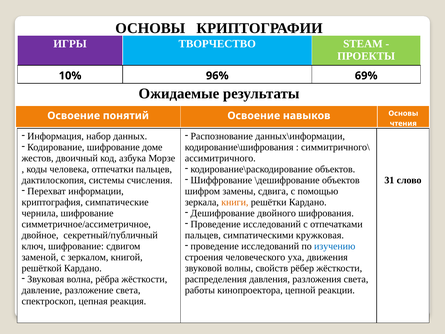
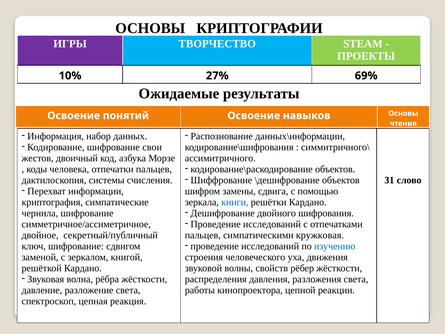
96%: 96% -> 27%
доме: доме -> свои
книги colour: orange -> blue
